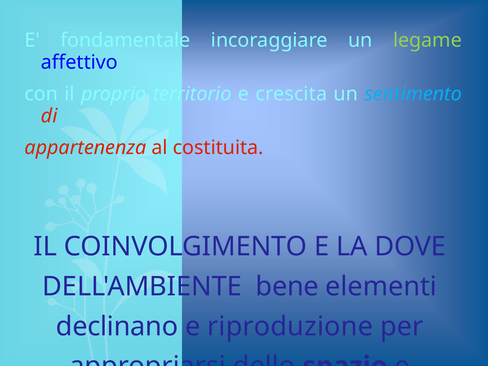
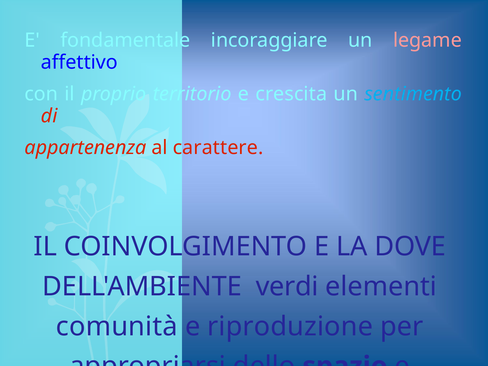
legame at (427, 40) colour: light green -> pink
costituita: costituita -> carattere
bene: bene -> verdi
declinano: declinano -> comunità
